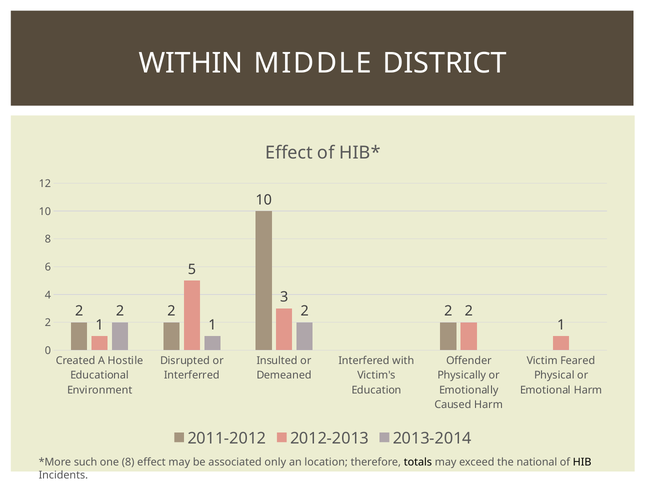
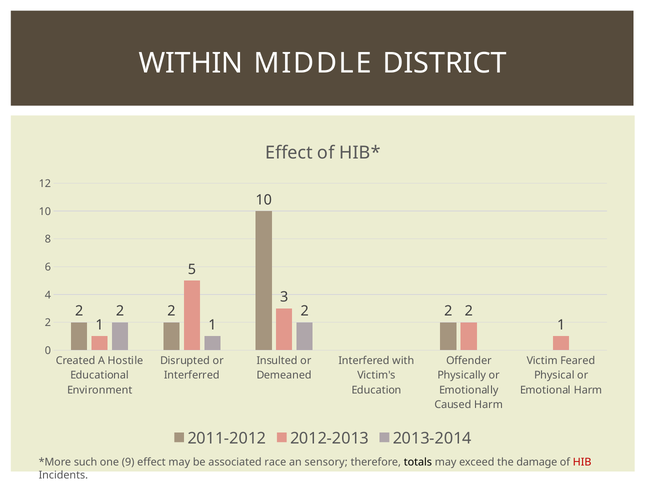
one 8: 8 -> 9
only: only -> race
location: location -> sensory
national: national -> damage
HIB colour: black -> red
